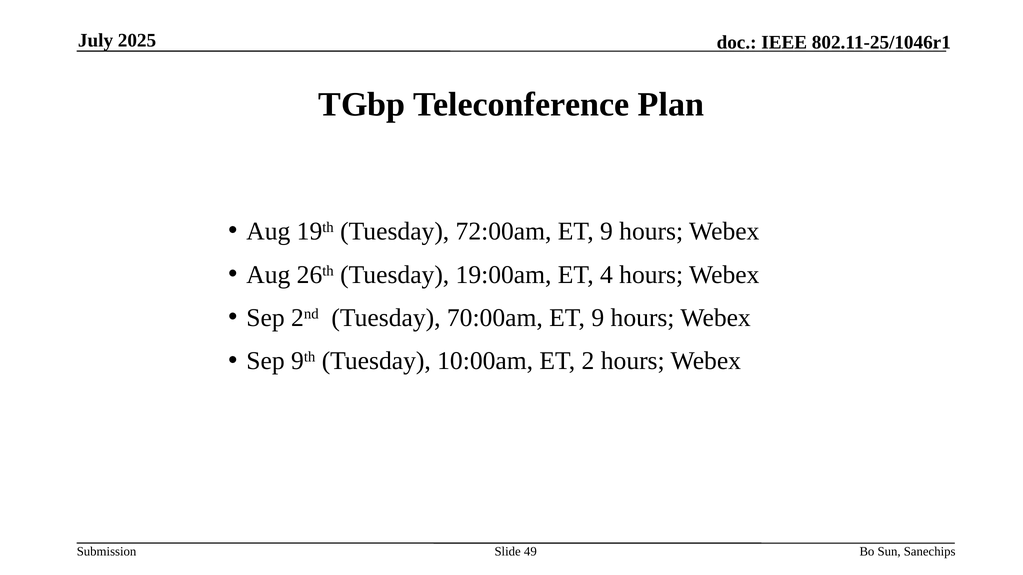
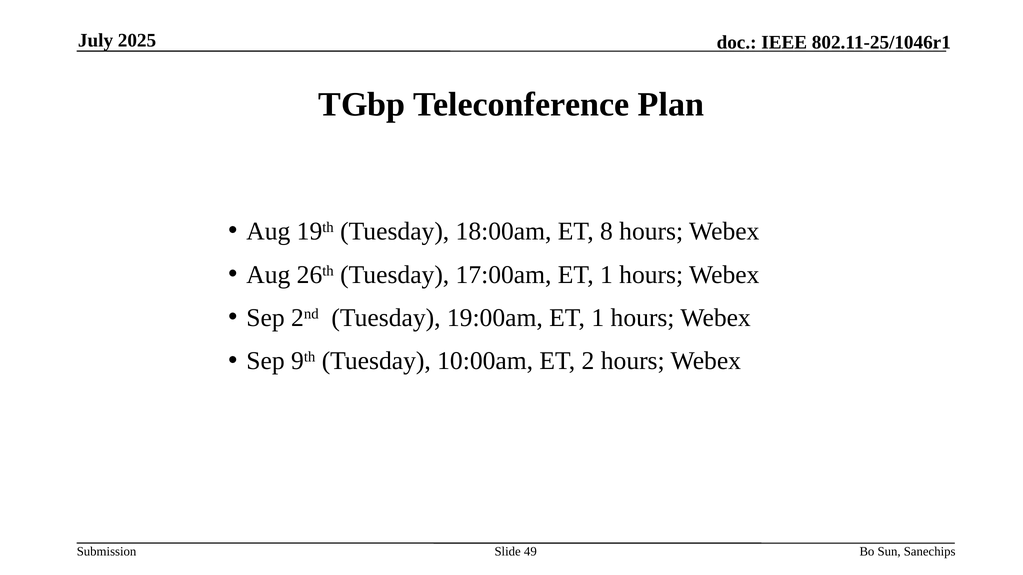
72:00am: 72:00am -> 18:00am
9 at (606, 232): 9 -> 8
19:00am: 19:00am -> 17:00am
4 at (606, 275): 4 -> 1
70:00am: 70:00am -> 19:00am
9 at (598, 318): 9 -> 1
